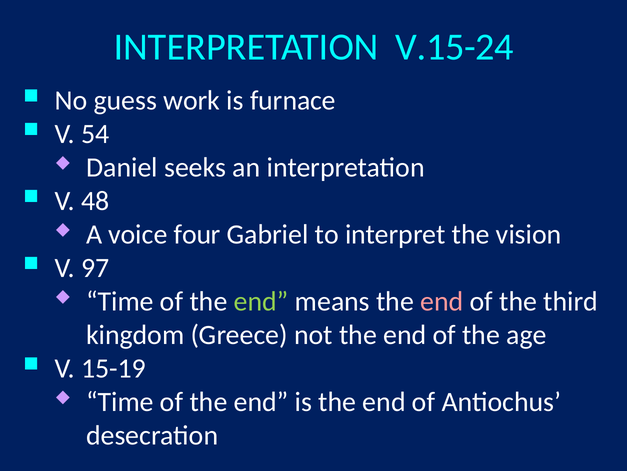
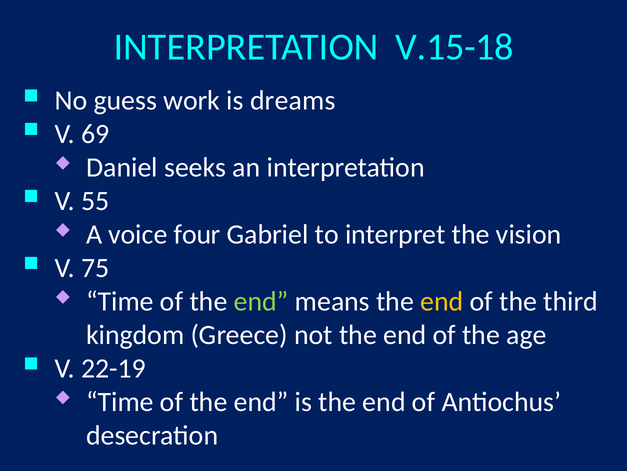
V.15-24: V.15-24 -> V.15-18
furnace: furnace -> dreams
54: 54 -> 69
48: 48 -> 55
97: 97 -> 75
end at (442, 301) colour: pink -> yellow
15-19: 15-19 -> 22-19
